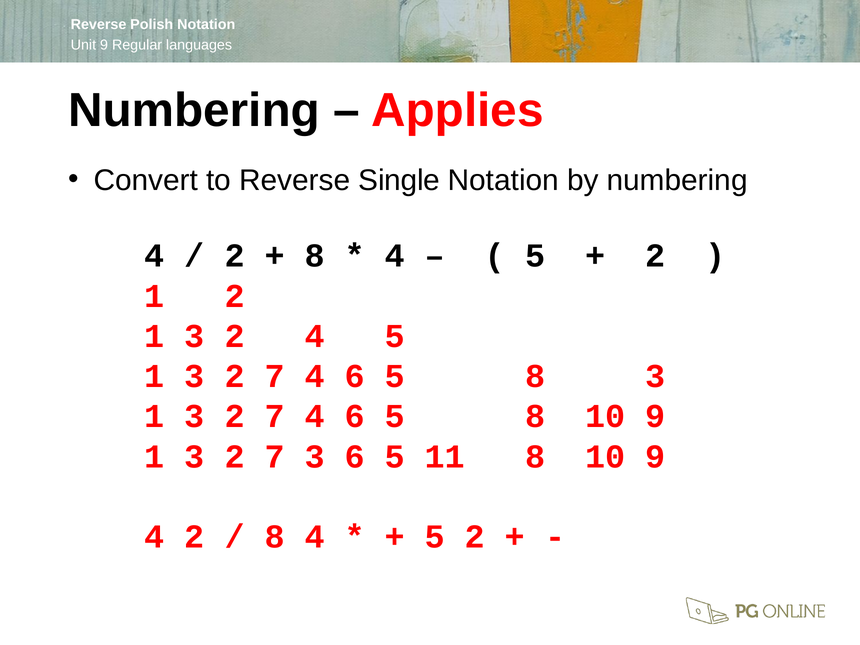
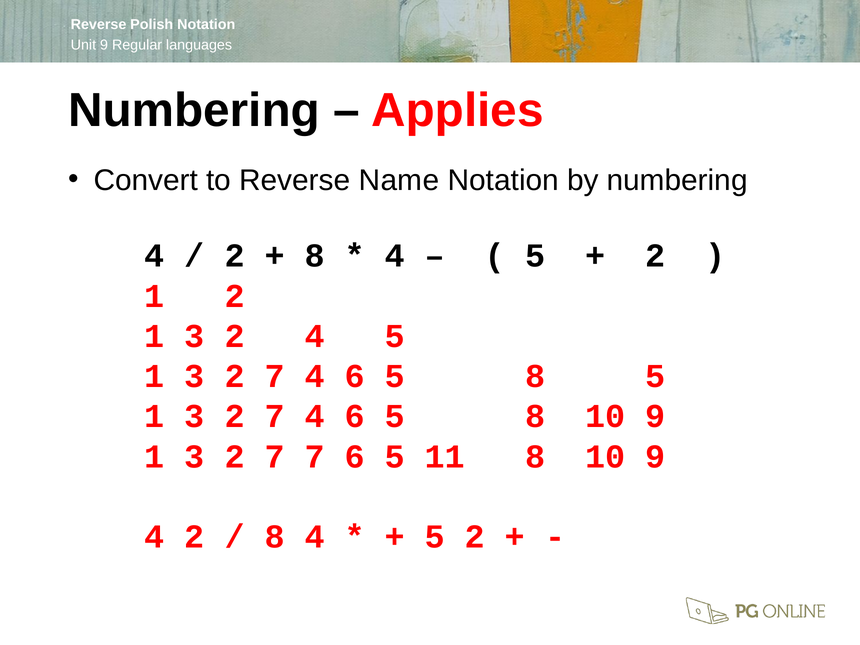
Single: Single -> Name
8 3: 3 -> 5
7 3: 3 -> 7
